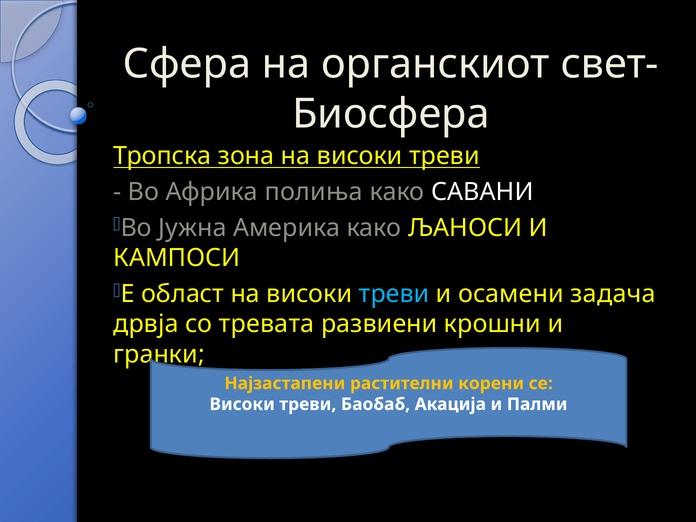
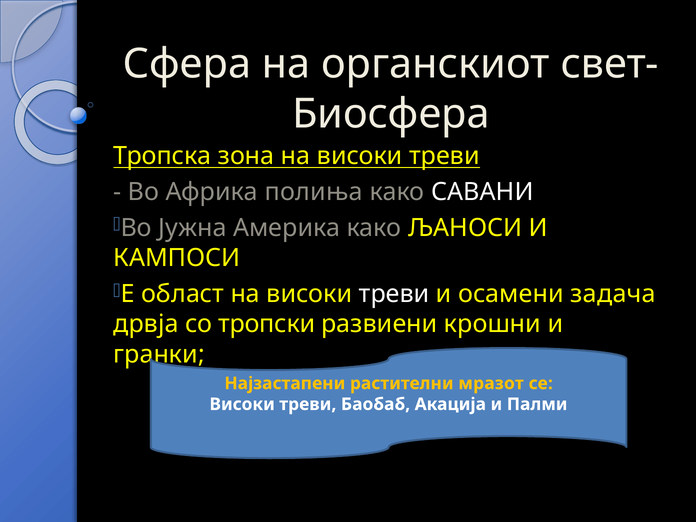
треви at (394, 294) colour: light blue -> white
тревата: тревата -> тропски
корени: корени -> мразот
